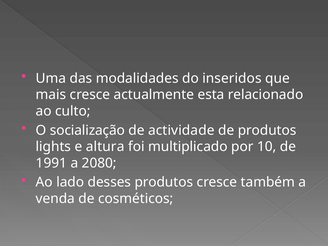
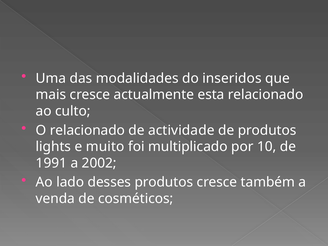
O socialização: socialização -> relacionado
altura: altura -> muito
2080: 2080 -> 2002
